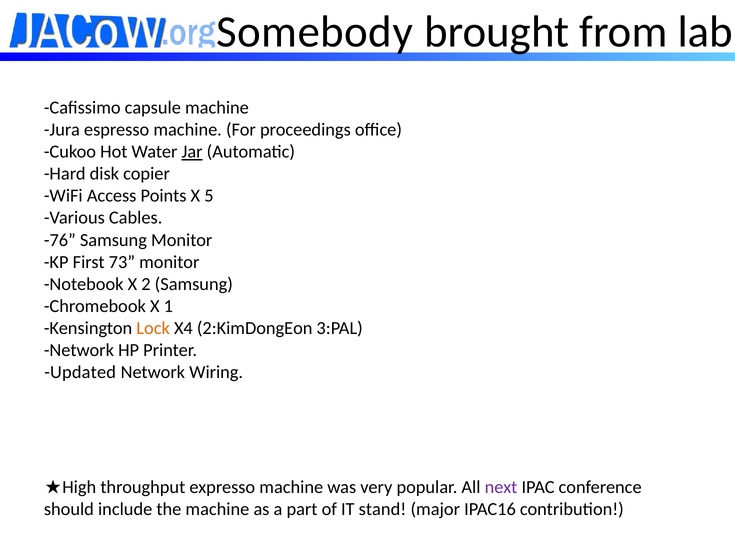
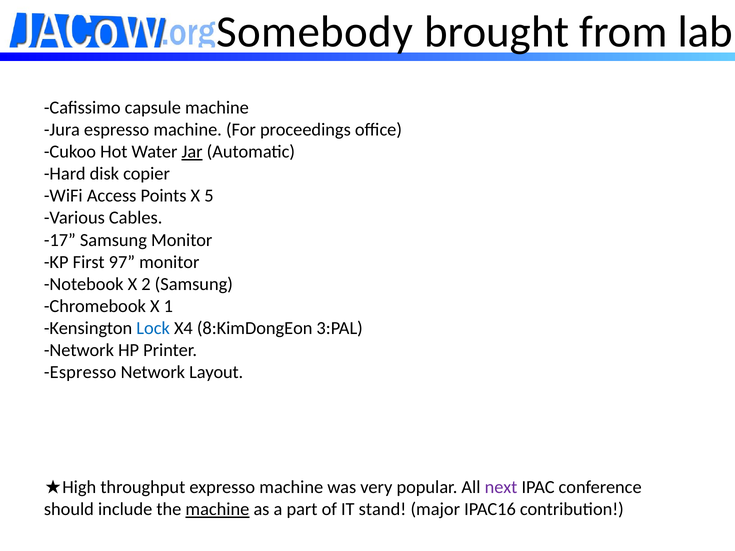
-76: -76 -> -17
73: 73 -> 97
Lock colour: orange -> blue
2:KimDongEon: 2:KimDongEon -> 8:KimDongEon
Updated at (80, 372): Updated -> Espresso
Wiring: Wiring -> Layout
machine at (217, 510) underline: none -> present
